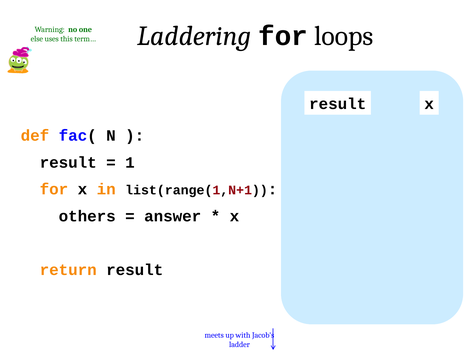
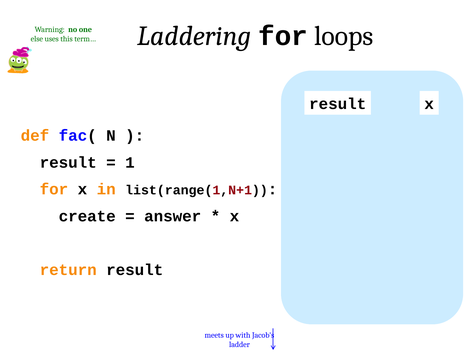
others: others -> create
